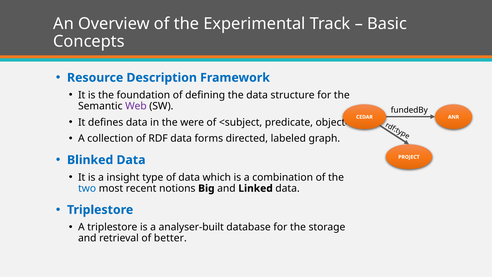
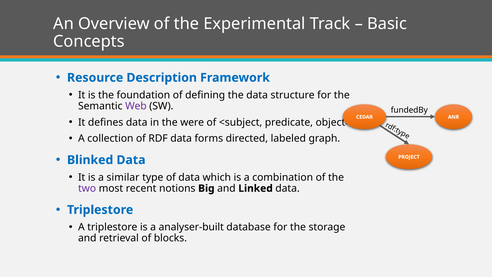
insight: insight -> similar
two colour: blue -> purple
better: better -> blocks
